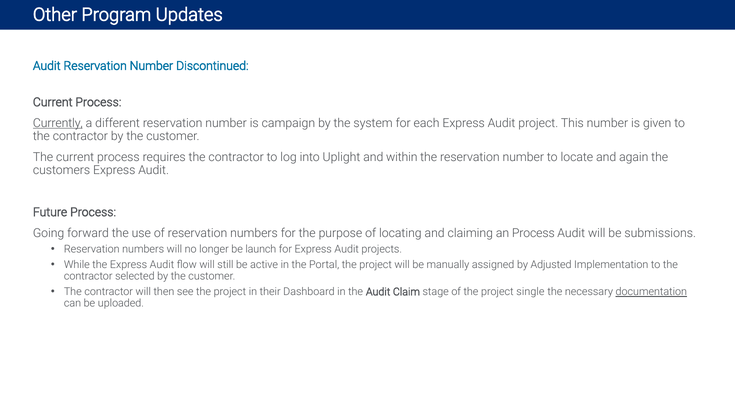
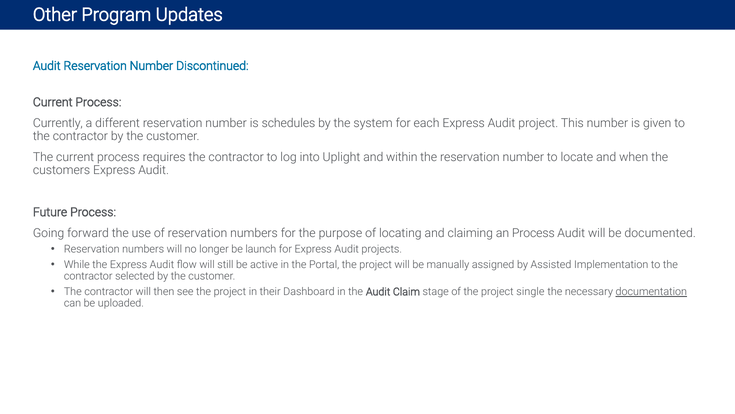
Currently underline: present -> none
campaign: campaign -> schedules
again: again -> when
submissions: submissions -> documented
Adjusted: Adjusted -> Assisted
